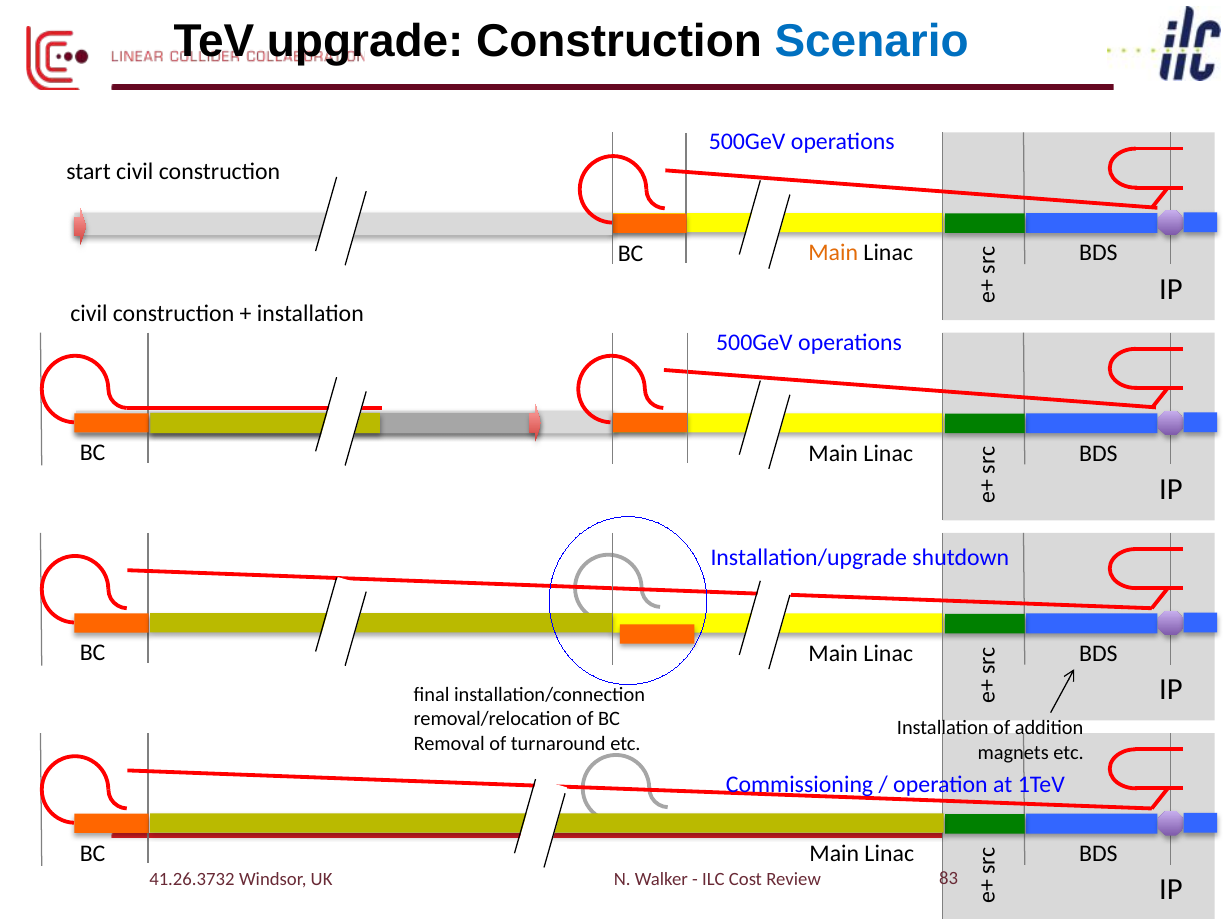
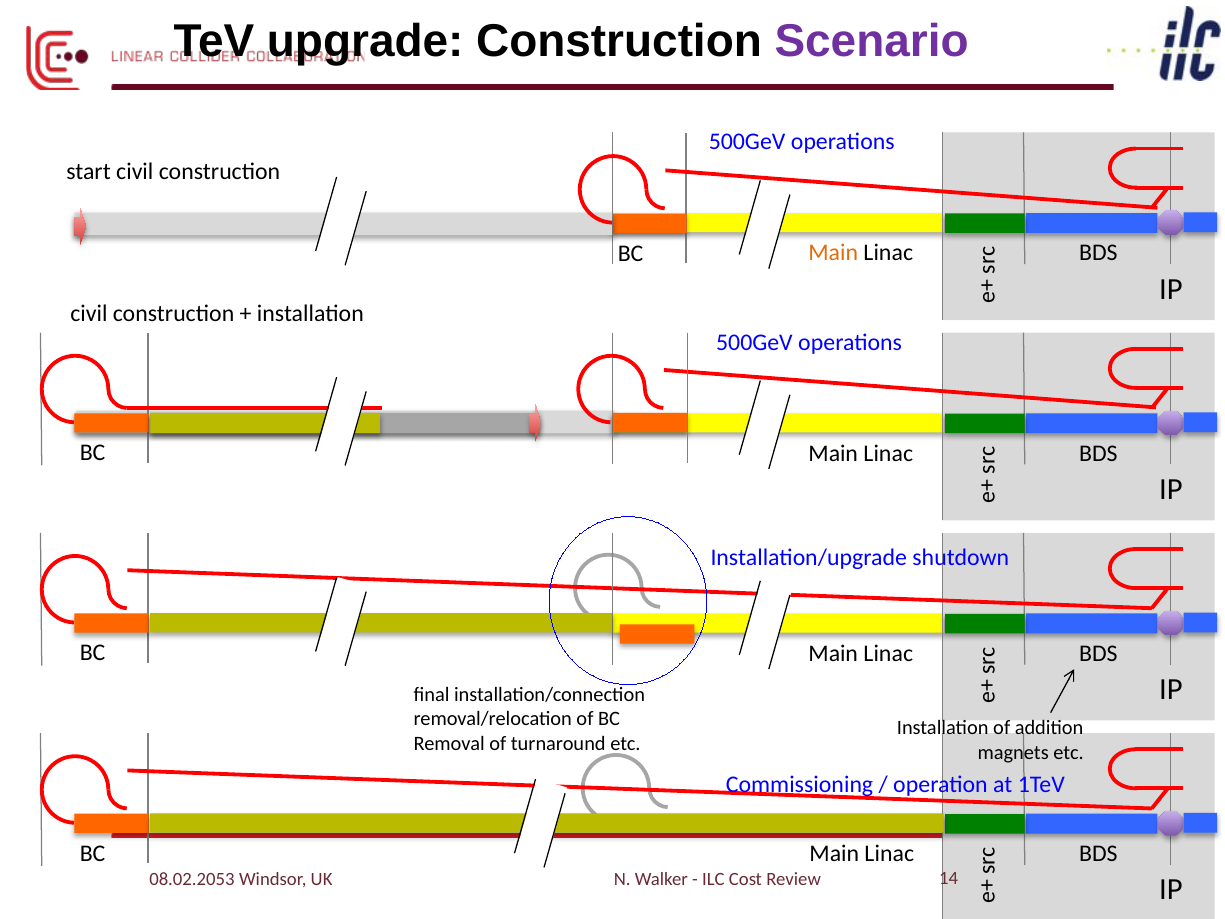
Scenario colour: blue -> purple
41.26.3732: 41.26.3732 -> 08.02.2053
83: 83 -> 14
